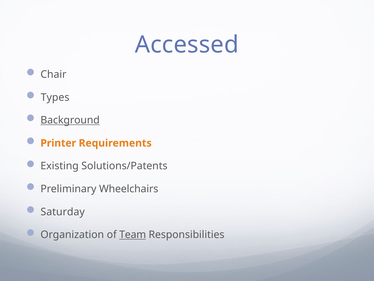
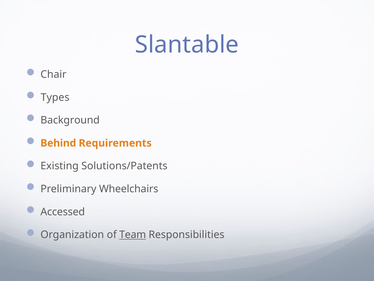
Accessed: Accessed -> Slantable
Background underline: present -> none
Printer: Printer -> Behind
Saturday: Saturday -> Accessed
